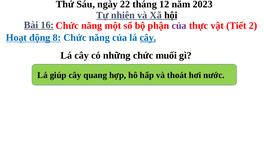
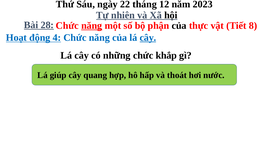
16: 16 -> 28
năng at (92, 26) underline: none -> present
của at (179, 26) colour: purple -> black
2: 2 -> 8
8: 8 -> 4
muối: muối -> khắp
